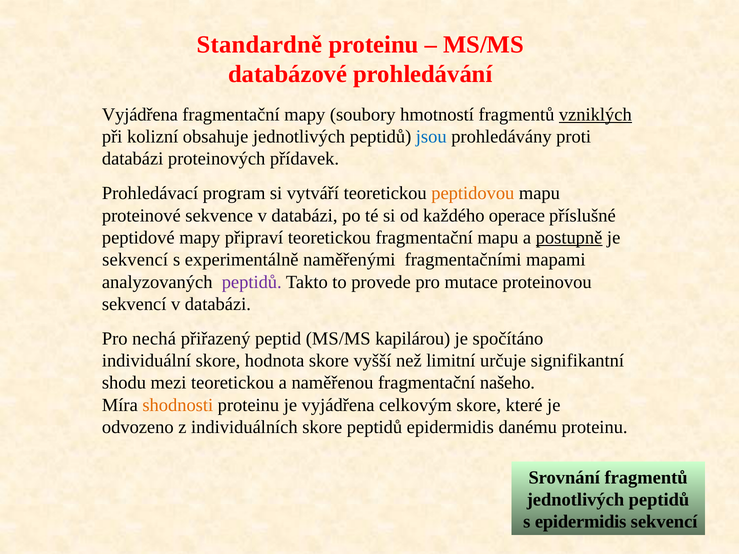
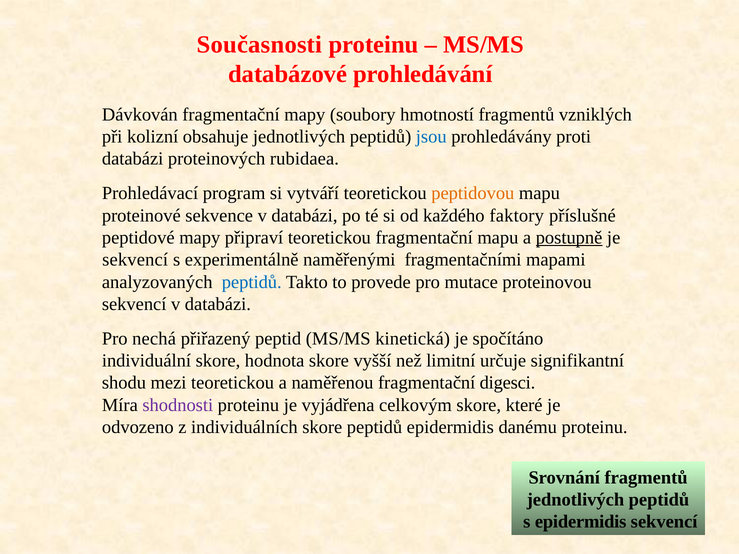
Standardně: Standardně -> Současnosti
Vyjádřena at (140, 115): Vyjádřena -> Dávkován
vzniklých underline: present -> none
přídavek: přídavek -> rubidaea
operace: operace -> faktory
peptidů at (252, 282) colour: purple -> blue
kapilárou: kapilárou -> kinetická
našeho: našeho -> digesci
shodnosti colour: orange -> purple
